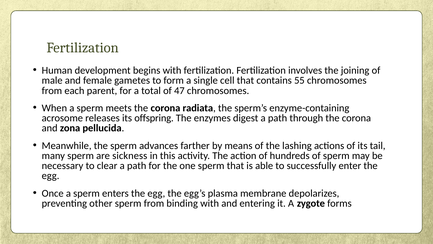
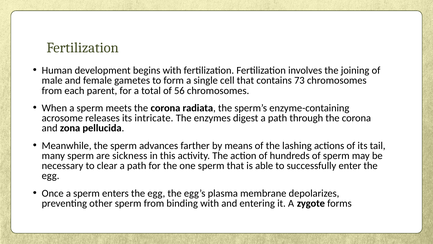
55: 55 -> 73
47: 47 -> 56
offspring: offspring -> intricate
